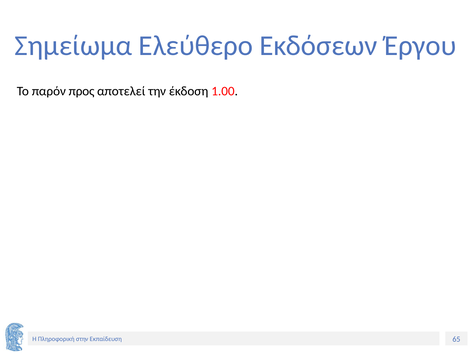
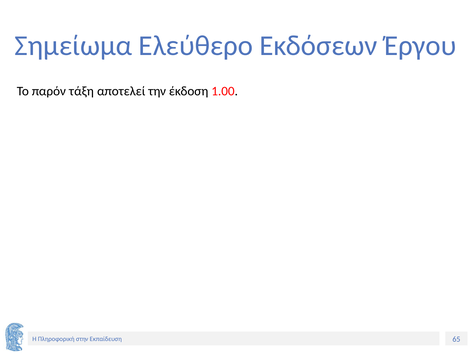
προς: προς -> τάξη
